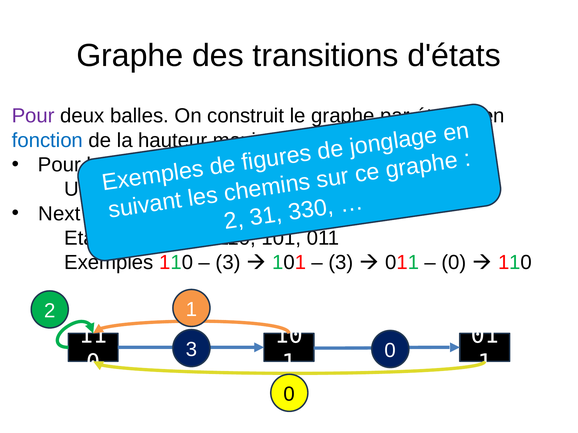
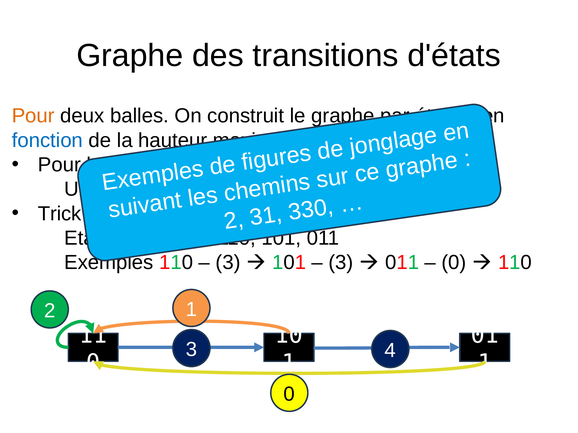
Pour at (33, 116) colour: purple -> orange
Next: Next -> Trick
0 at (390, 351): 0 -> 4
